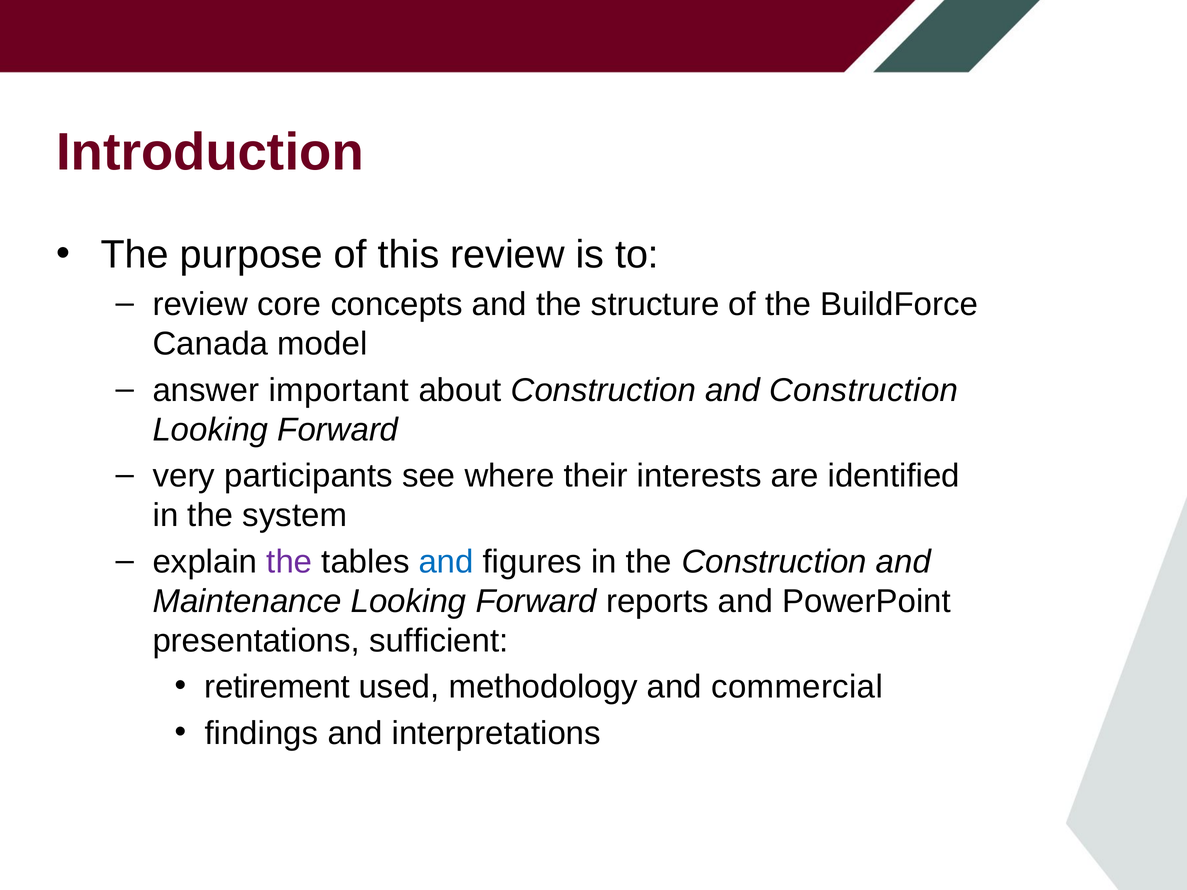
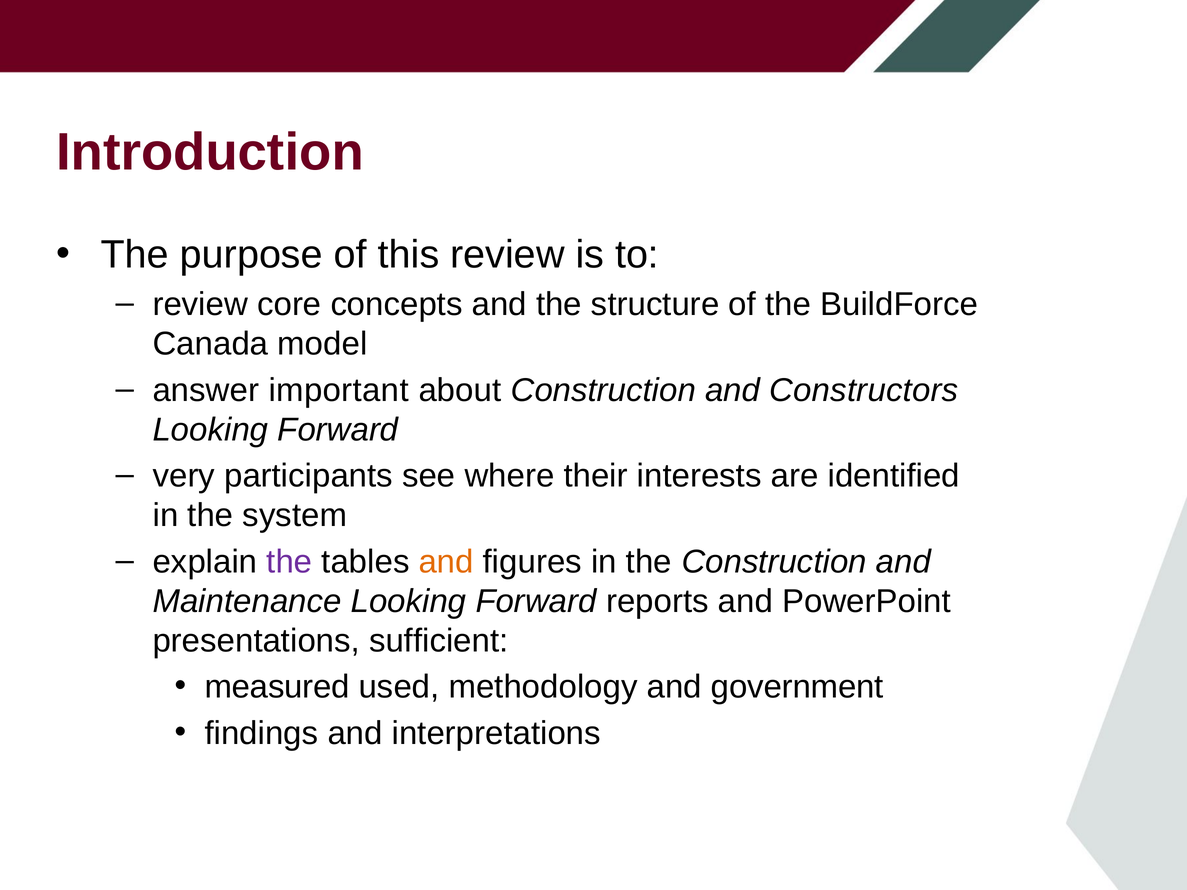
and Construction: Construction -> Constructors
and at (446, 562) colour: blue -> orange
retirement: retirement -> measured
commercial: commercial -> government
